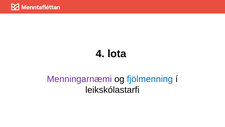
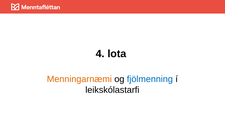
Menningarnæmi colour: purple -> orange
